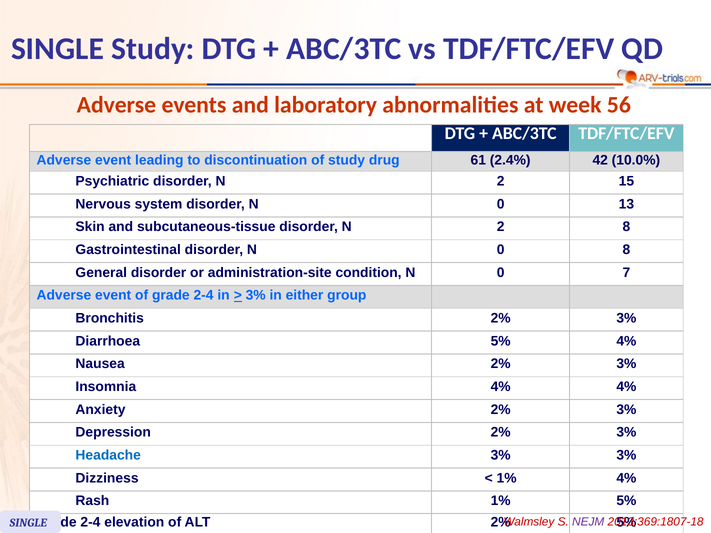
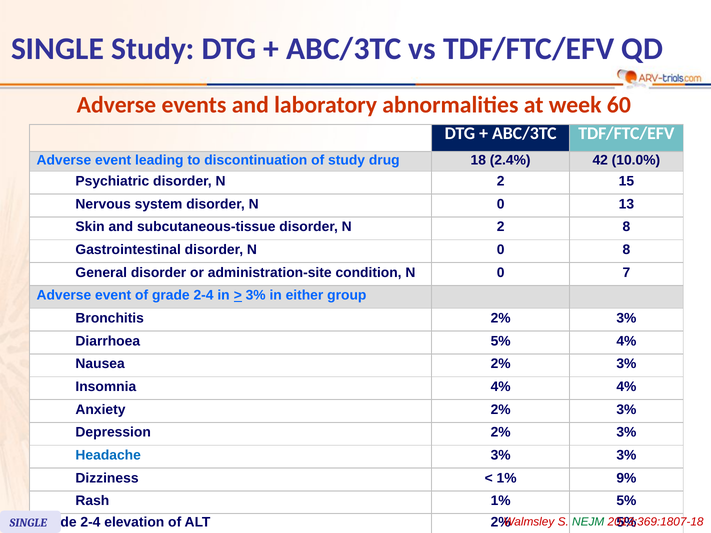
56: 56 -> 60
61: 61 -> 18
1% 4%: 4% -> 9%
NEJM colour: purple -> green
